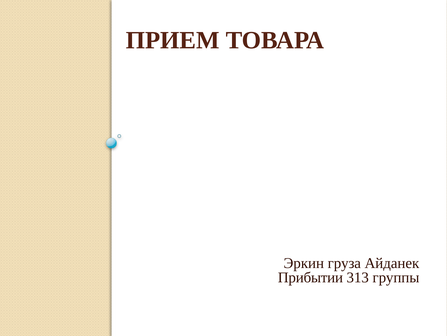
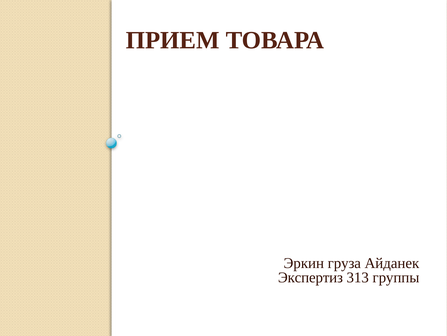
Прибытии: Прибытии -> Экспертиз
